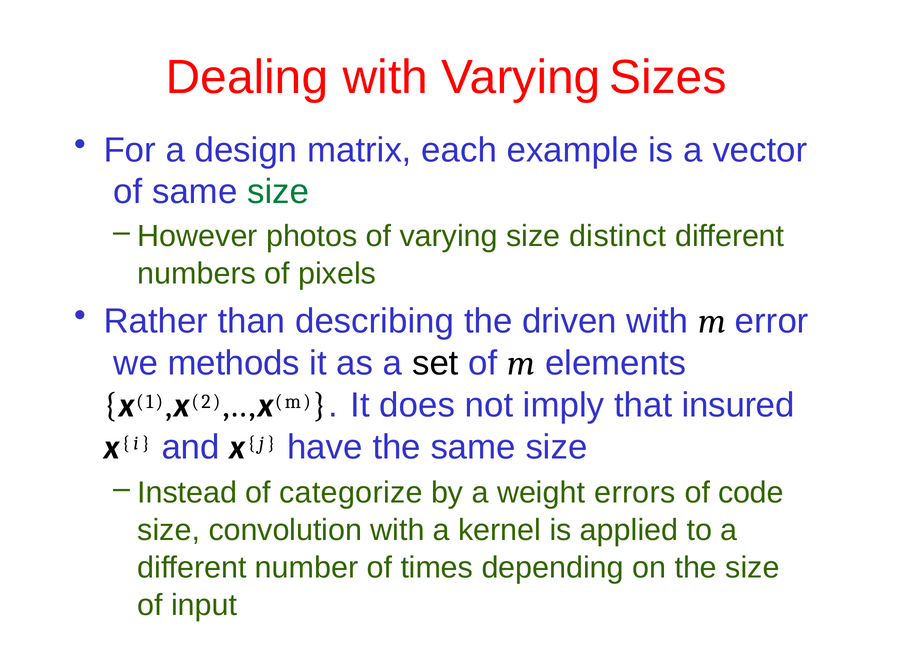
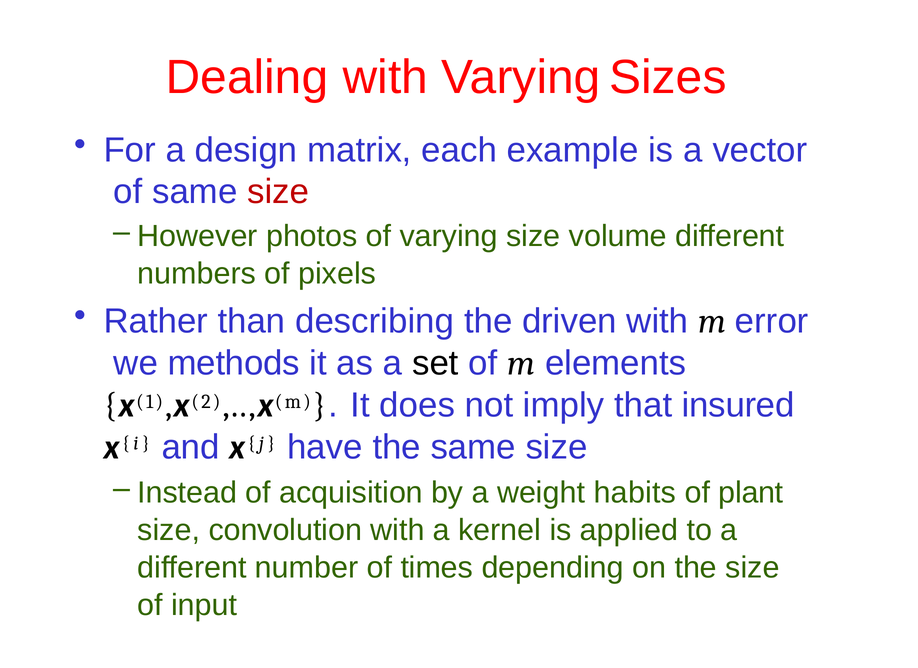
size at (278, 192) colour: green -> red
distinct: distinct -> volume
categorize: categorize -> acquisition
errors: errors -> habits
code: code -> plant
